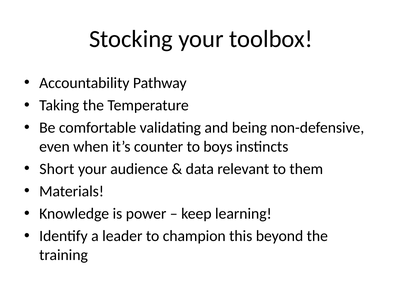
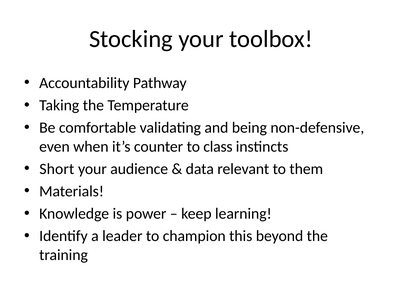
boys: boys -> class
